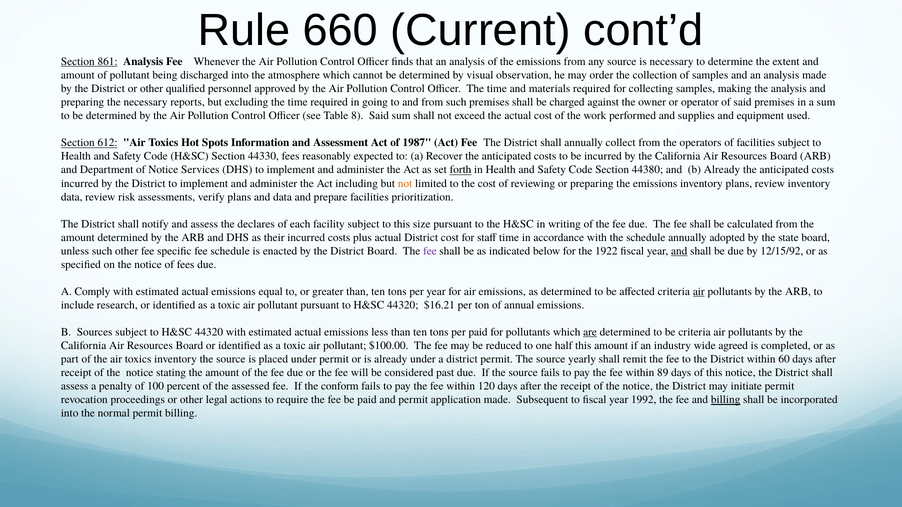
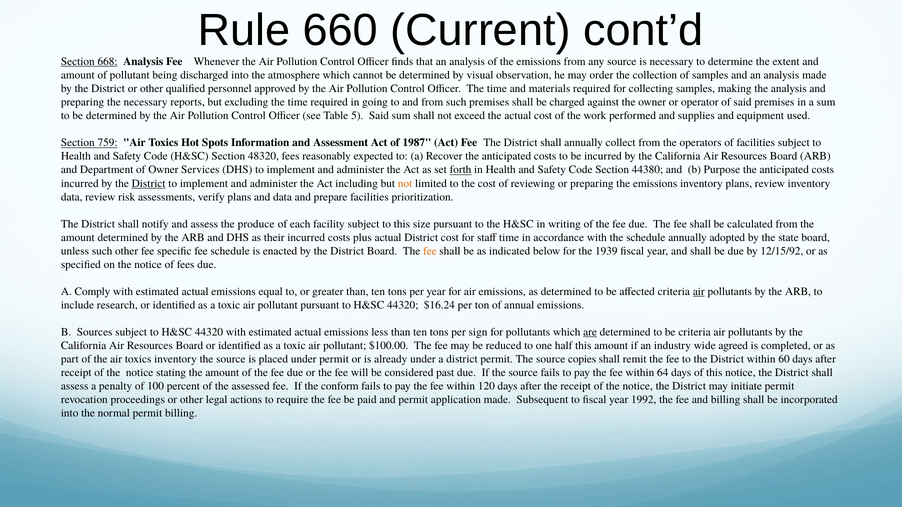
861: 861 -> 668
8: 8 -> 5
612: 612 -> 759
44330: 44330 -> 48320
of Notice: Notice -> Owner
b Already: Already -> Purpose
District at (149, 183) underline: none -> present
declares: declares -> produce
fee at (430, 251) colour: purple -> orange
1922: 1922 -> 1939
and at (679, 251) underline: present -> none
$16.21: $16.21 -> $16.24
per paid: paid -> sign
yearly: yearly -> copies
89: 89 -> 64
billing at (726, 400) underline: present -> none
